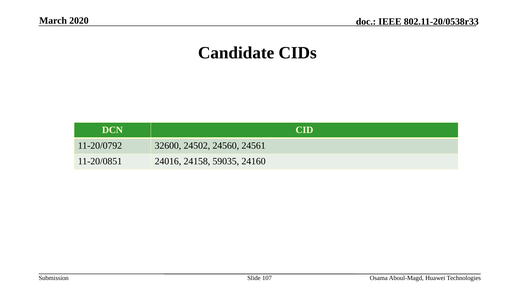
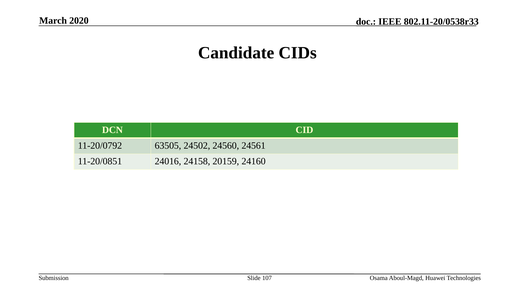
32600: 32600 -> 63505
59035: 59035 -> 20159
